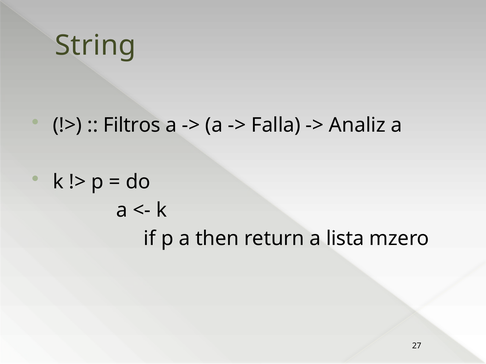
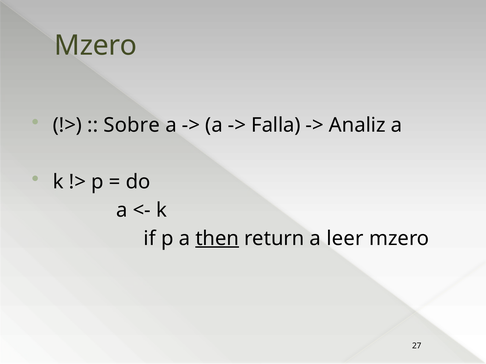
String at (95, 46): String -> Mzero
Filtros: Filtros -> Sobre
then underline: none -> present
lista: lista -> leer
